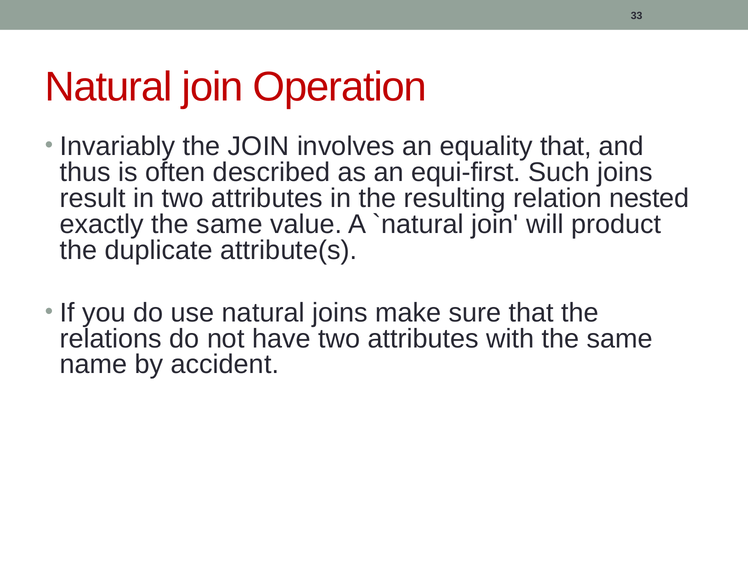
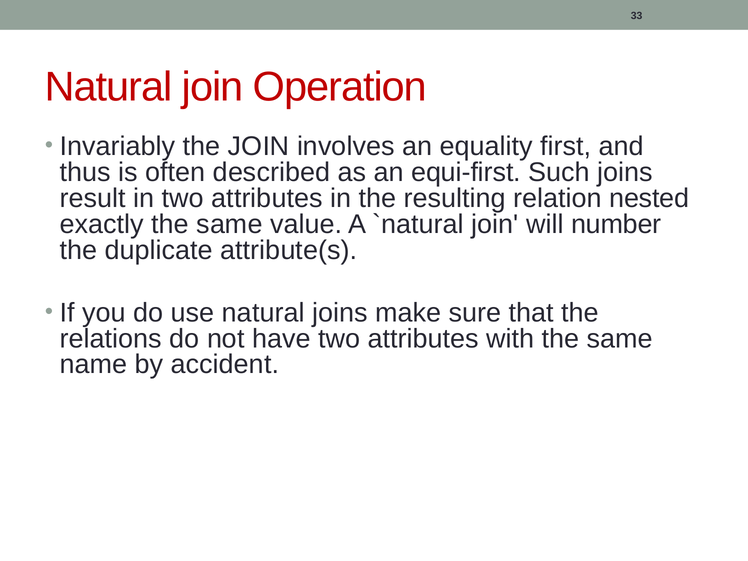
equality that: that -> first
product: product -> number
